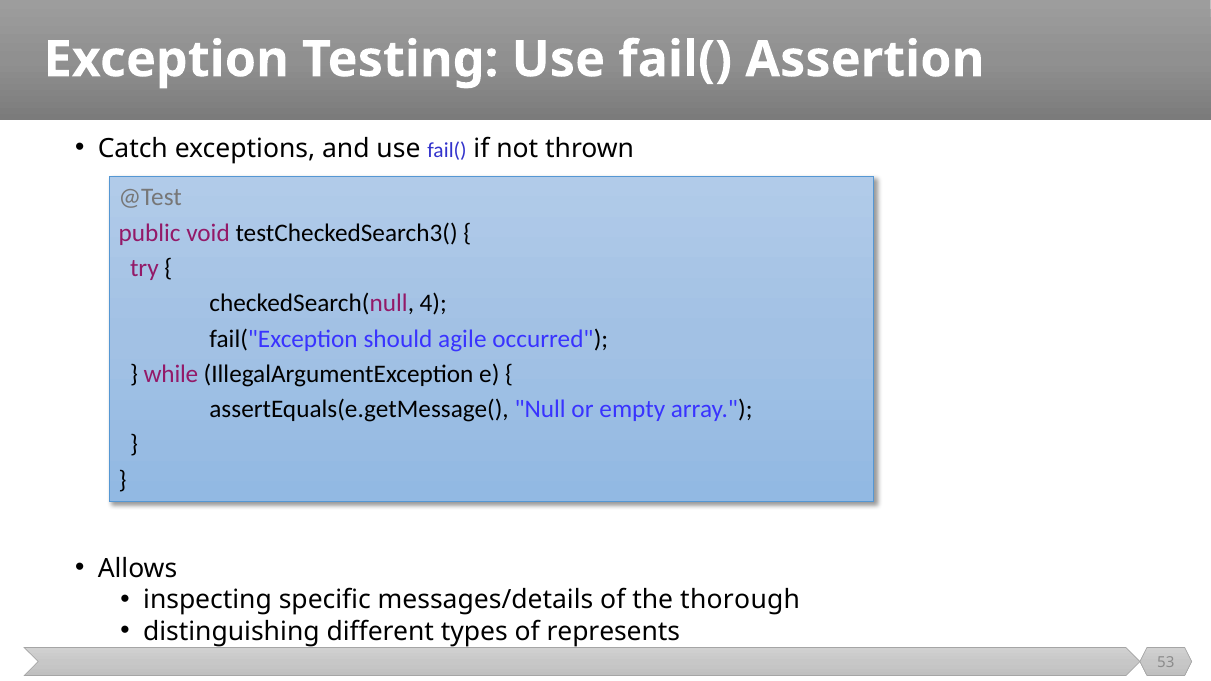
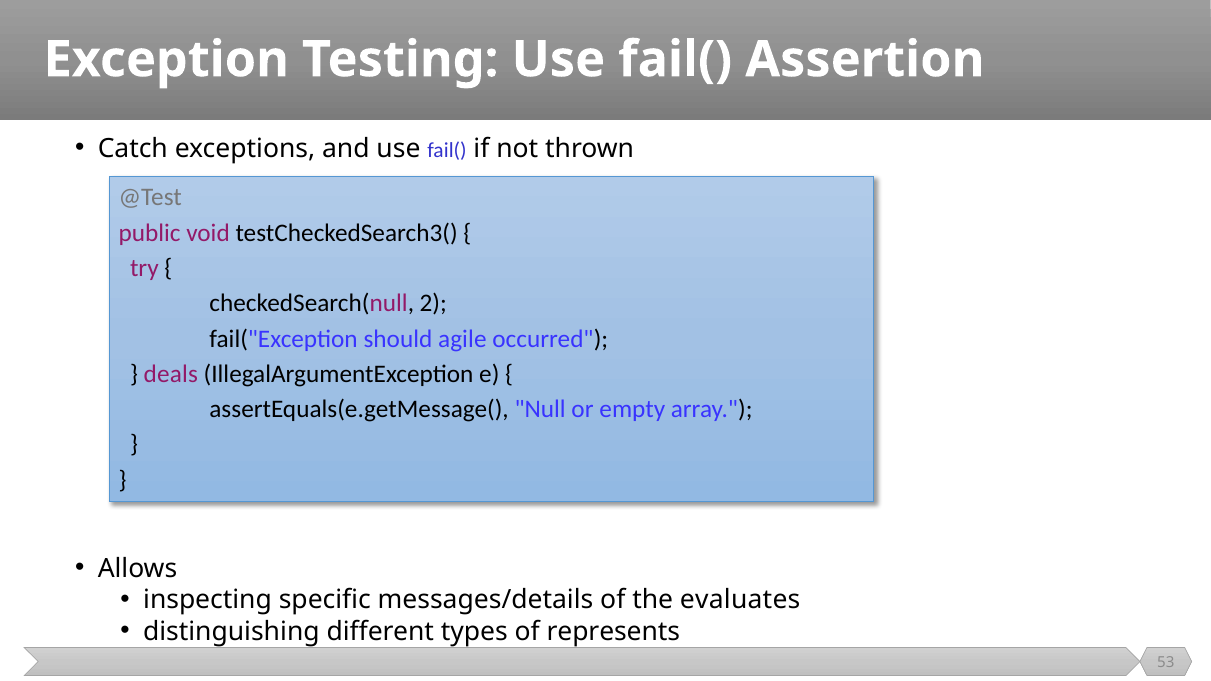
4: 4 -> 2
while: while -> deals
thorough: thorough -> evaluates
